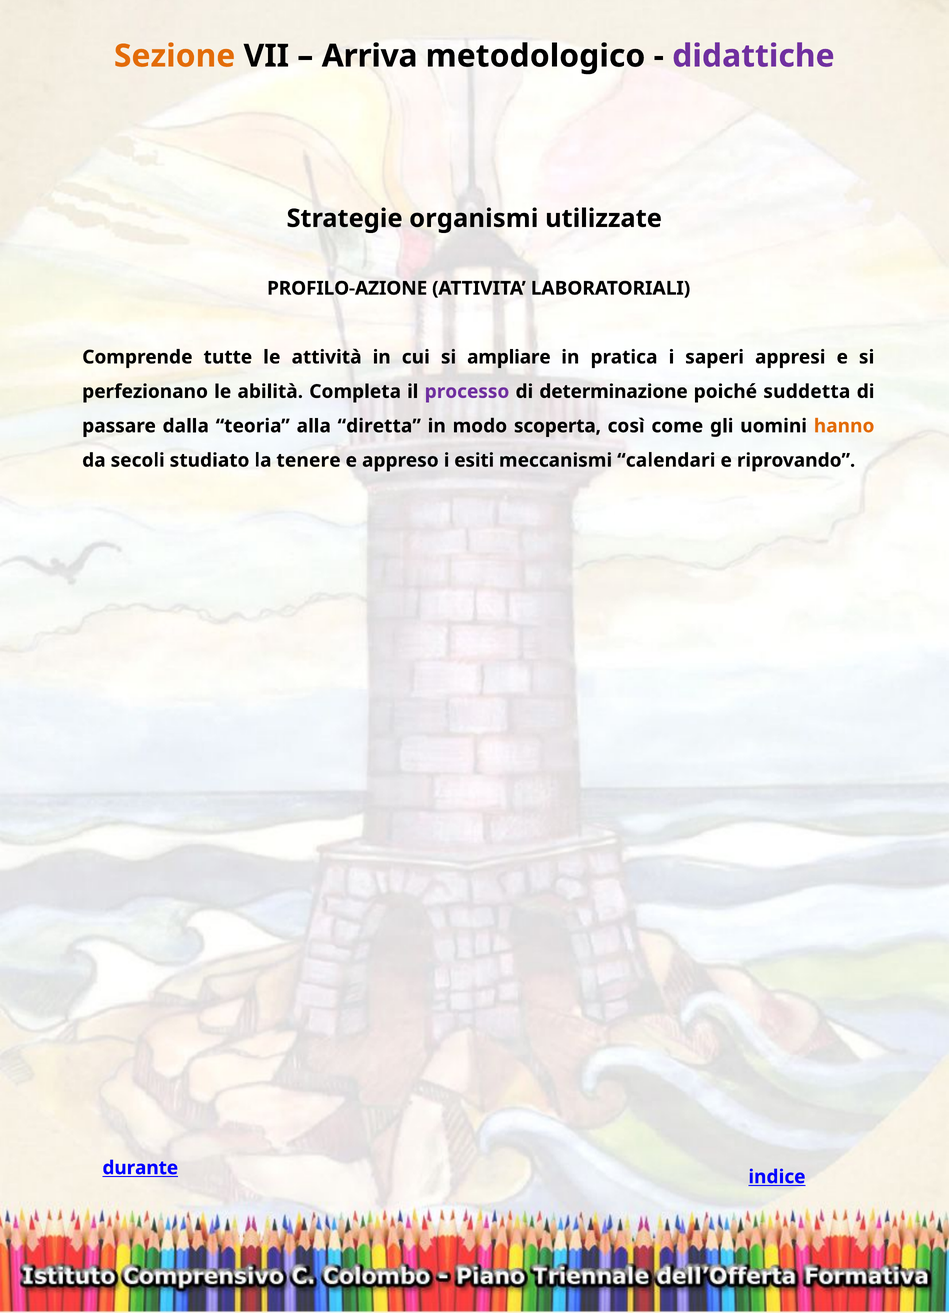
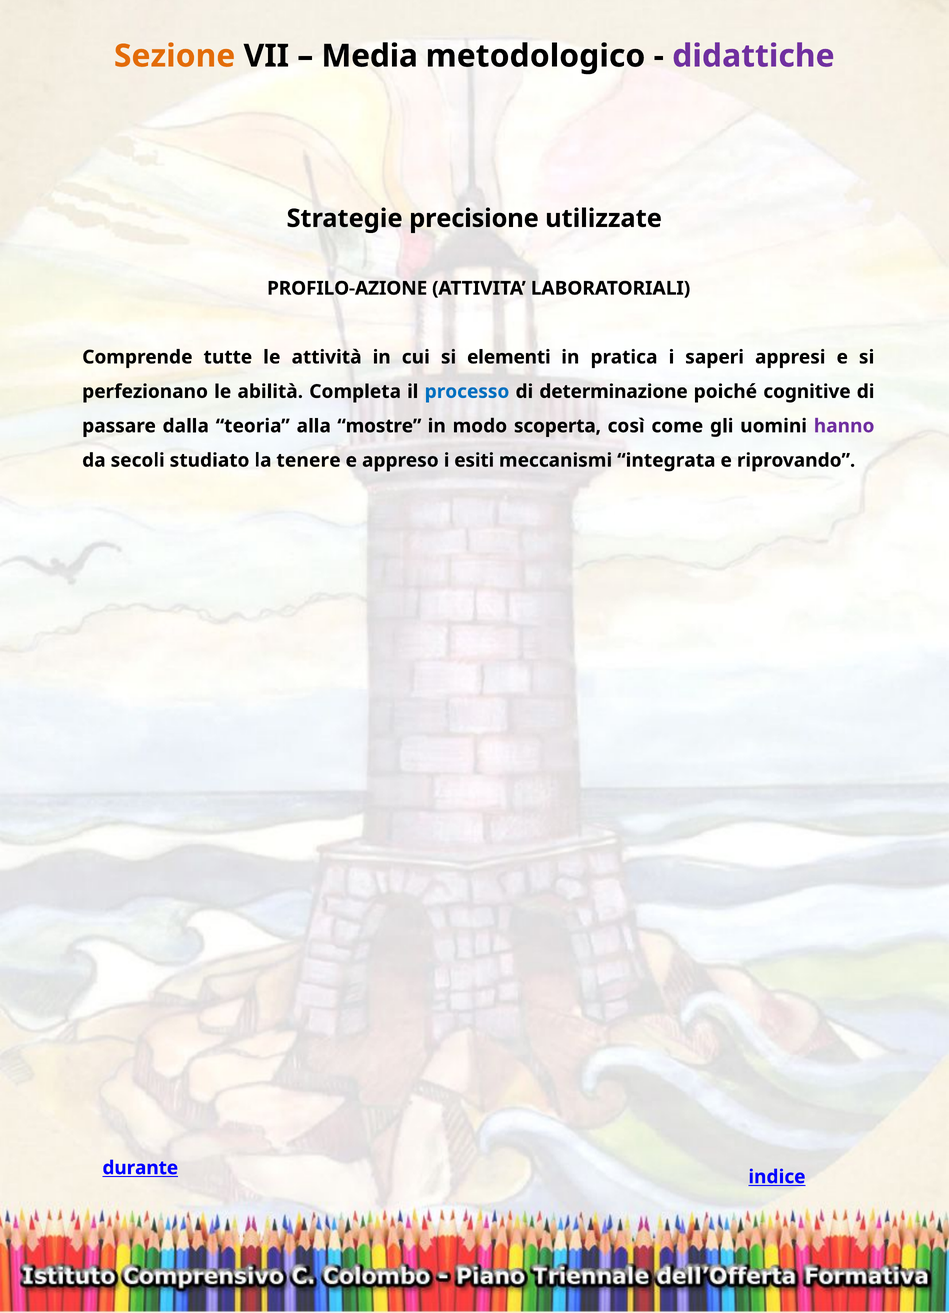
Arriva: Arriva -> Media
organismi: organismi -> precisione
ampliare: ampliare -> elementi
processo colour: purple -> blue
suddetta: suddetta -> cognitive
diretta: diretta -> mostre
hanno colour: orange -> purple
calendari: calendari -> integrata
